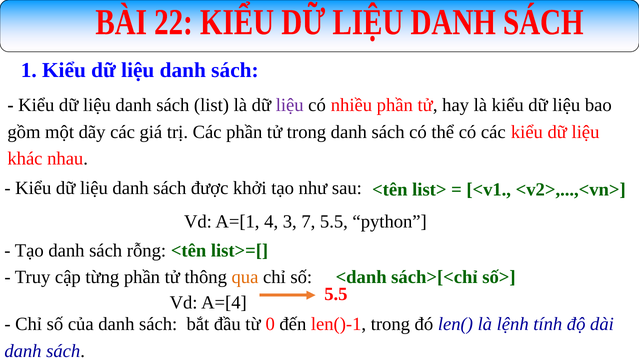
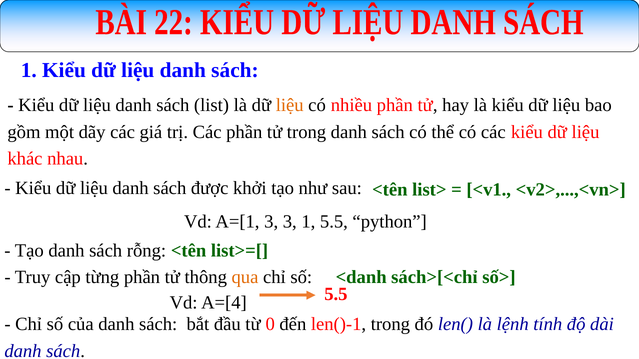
liệu at (290, 105) colour: purple -> orange
A=[1 4: 4 -> 3
3 7: 7 -> 1
